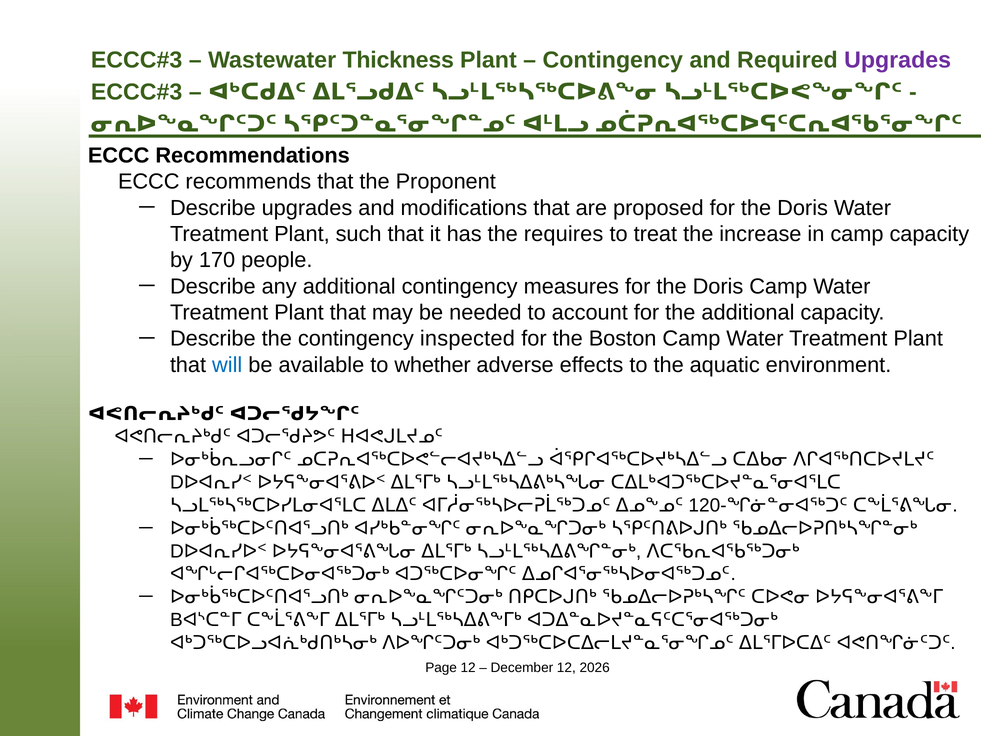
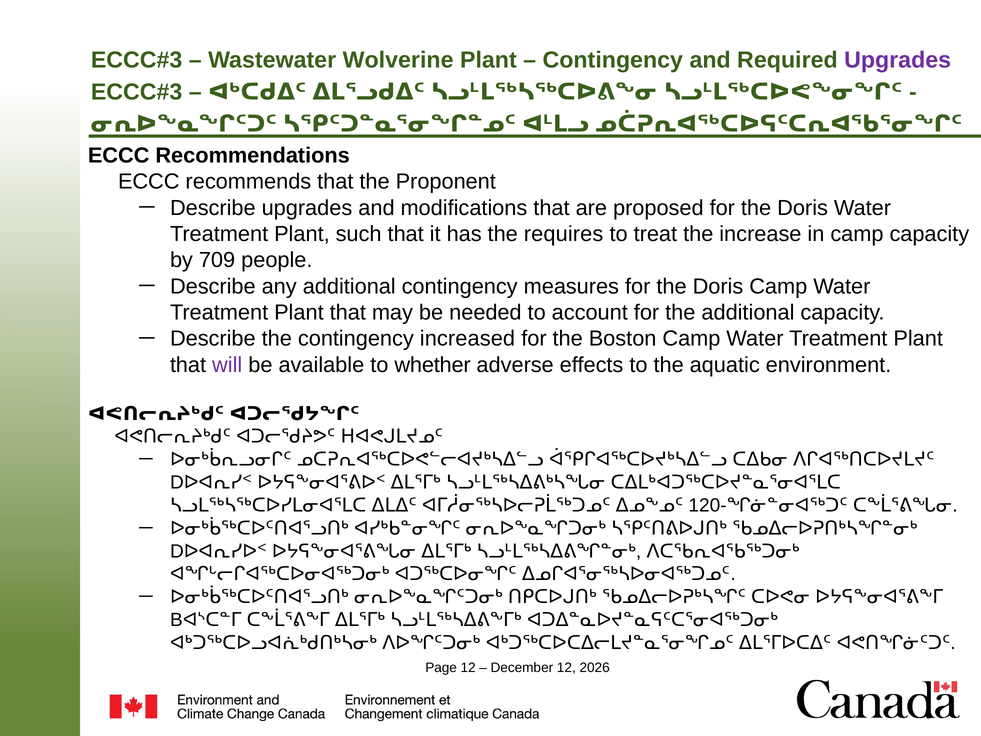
Thickness: Thickness -> Wolverine
170: 170 -> 709
inspected: inspected -> increased
will colour: blue -> purple
